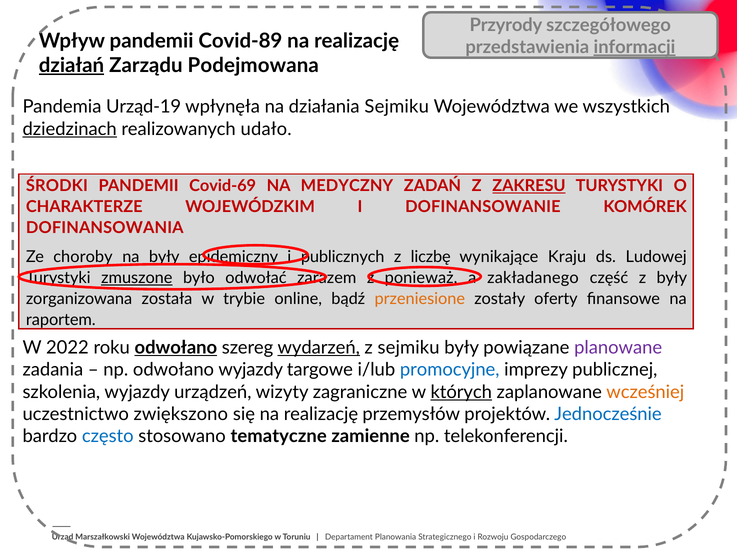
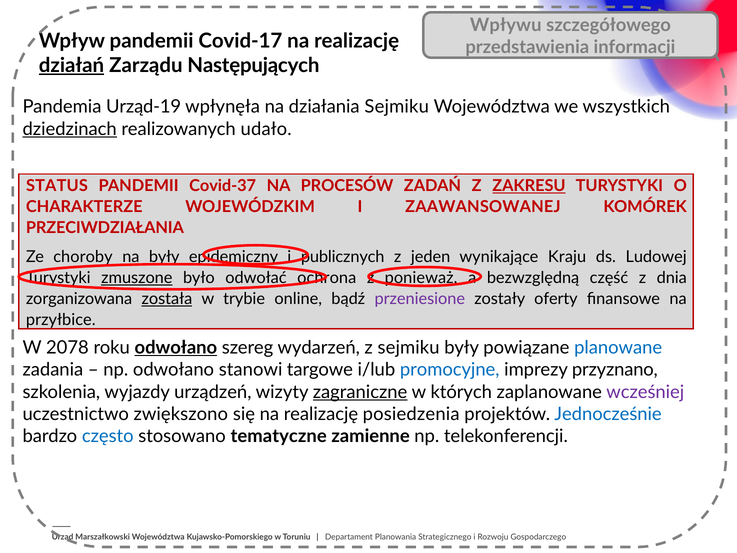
Przyrody: Przyrody -> Wpływu
Covid-89: Covid-89 -> Covid-17
informacji underline: present -> none
Podejmowana: Podejmowana -> Następujących
ŚRODKI: ŚRODKI -> STATUS
Covid-69: Covid-69 -> Covid-37
MEDYCZNY: MEDYCZNY -> PROCESÓW
DOFINANSOWANIE: DOFINANSOWANIE -> ZAAWANSOWANEJ
DOFINANSOWANIA: DOFINANSOWANIA -> PRZECIWDZIAŁANIA
liczbę: liczbę -> jeden
zarazem: zarazem -> ochrona
zakładanego: zakładanego -> bezwzględną
z były: były -> dnia
została underline: none -> present
przeniesione colour: orange -> purple
raportem: raportem -> przyłbice
2022: 2022 -> 2078
wydarzeń underline: present -> none
planowane colour: purple -> blue
odwołano wyjazdy: wyjazdy -> stanowi
publicznej: publicznej -> przyznano
zagraniczne underline: none -> present
których underline: present -> none
wcześniej colour: orange -> purple
przemysłów: przemysłów -> posiedzenia
